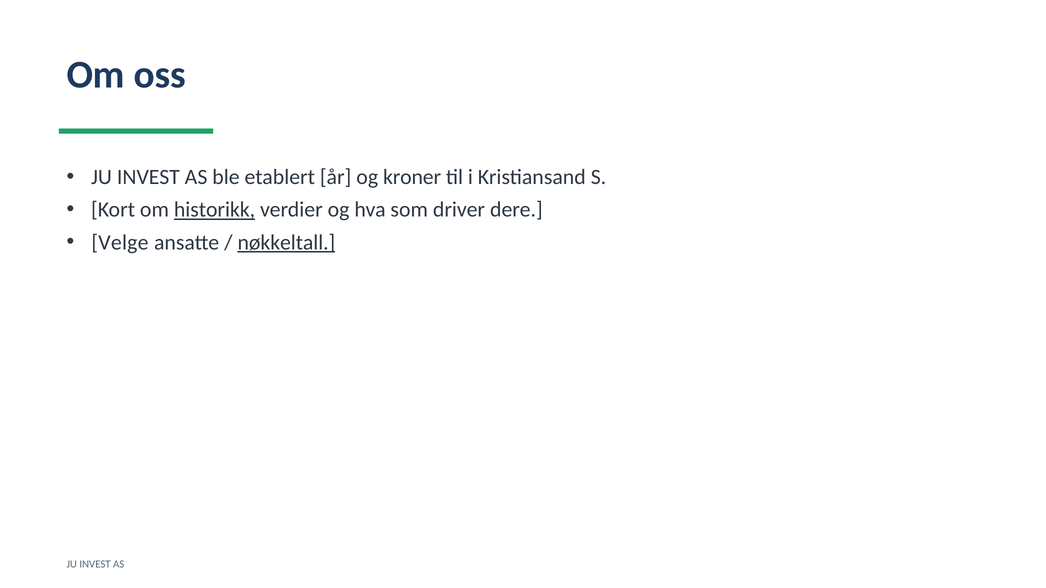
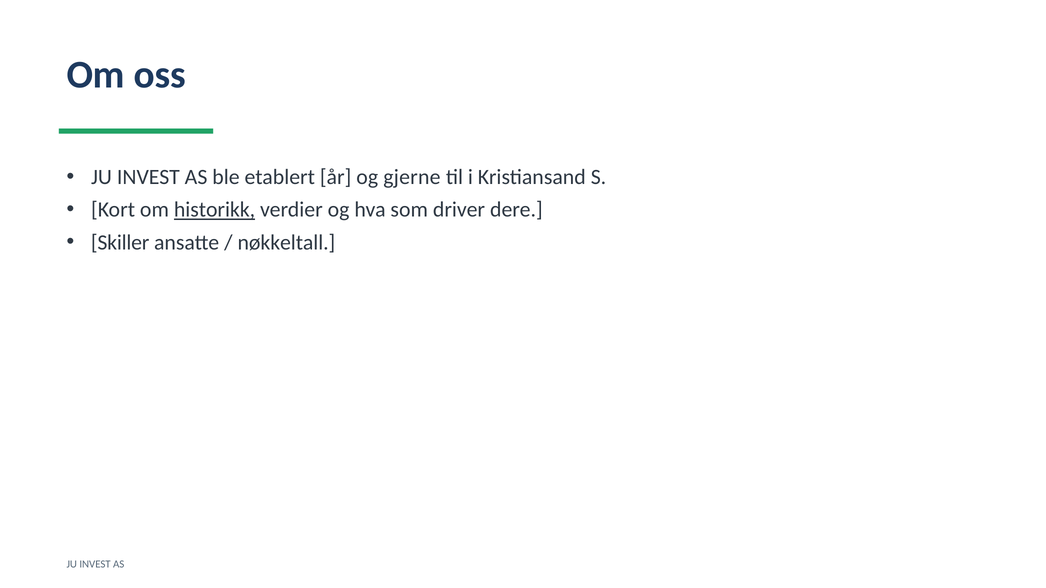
kroner: kroner -> gjerne
Velge: Velge -> Skiller
nøkkeltall underline: present -> none
